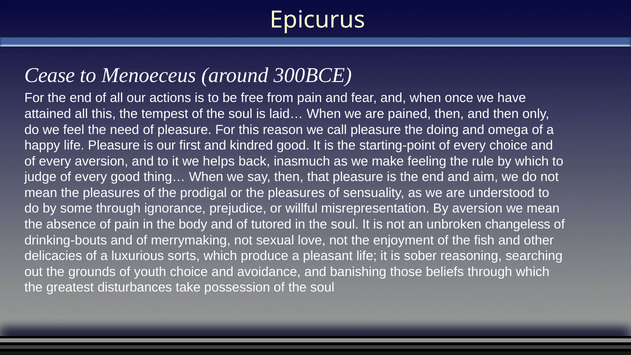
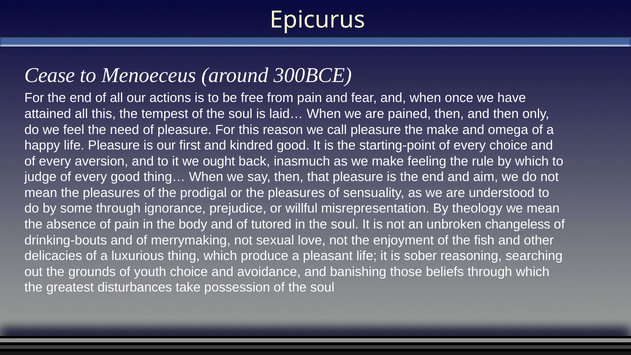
the doing: doing -> make
helps: helps -> ought
By aversion: aversion -> theology
sorts: sorts -> thing
